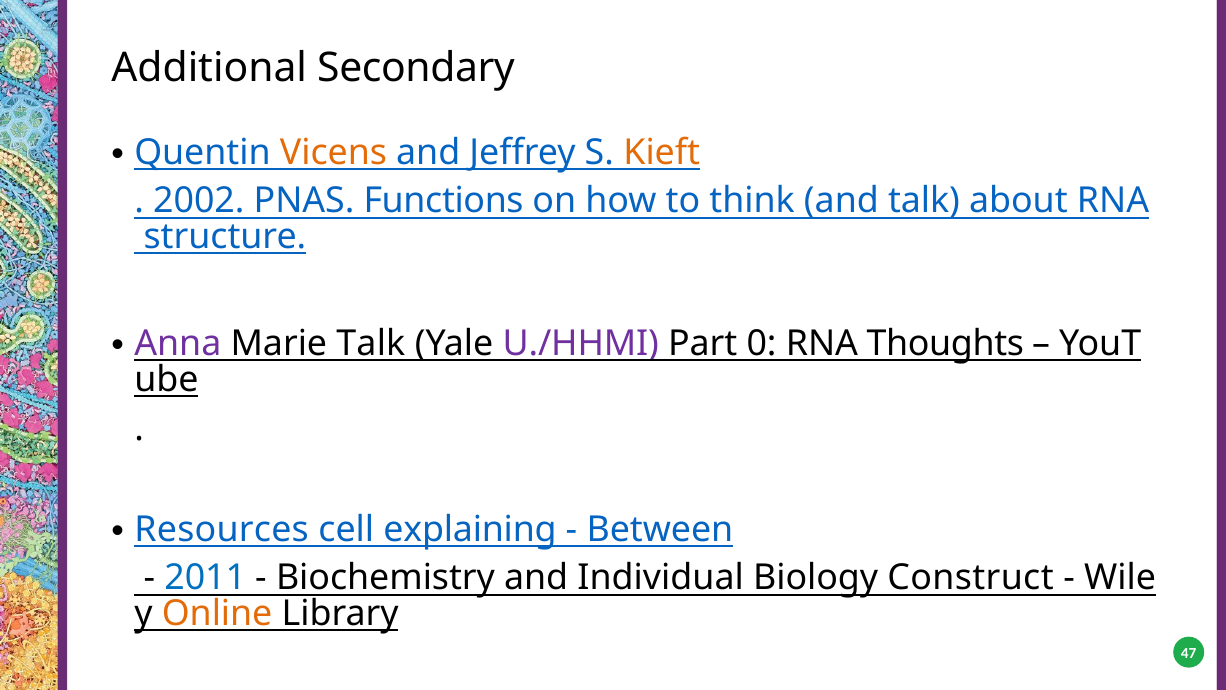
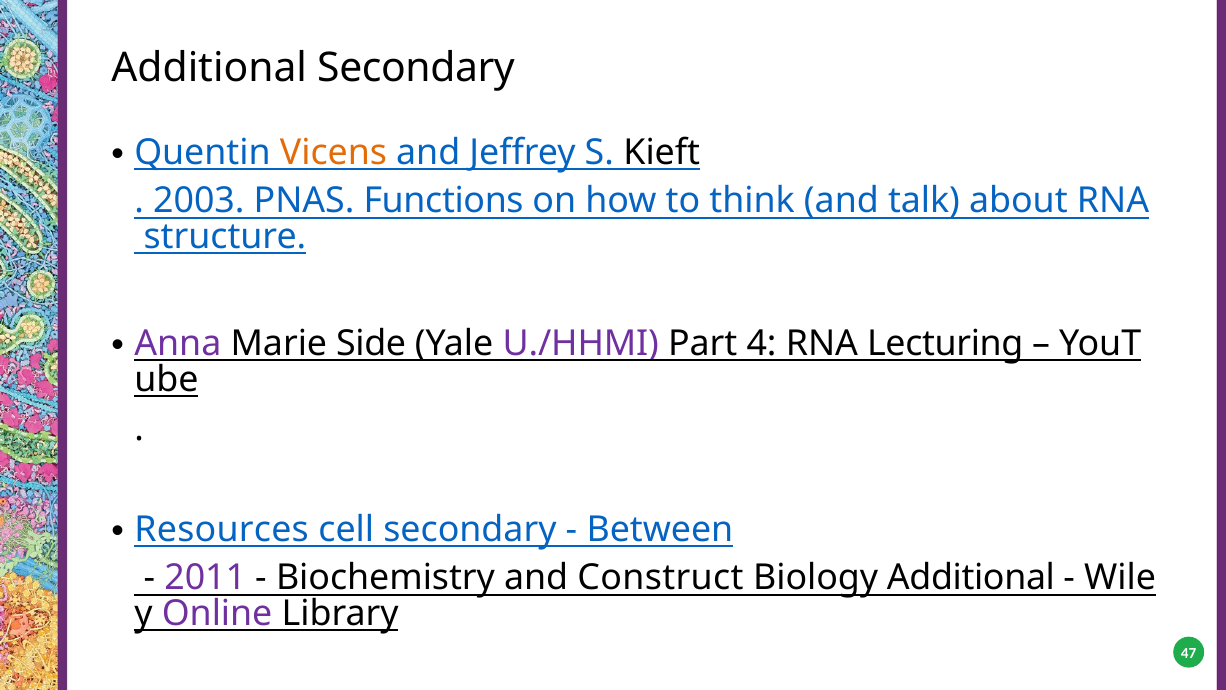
Kieft colour: orange -> black
2002: 2002 -> 2003
Marie Talk: Talk -> Side
0: 0 -> 4
Thoughts: Thoughts -> Lecturing
cell explaining: explaining -> secondary
2011 colour: blue -> purple
Individual: Individual -> Construct
Biology Construct: Construct -> Additional
Online colour: orange -> purple
